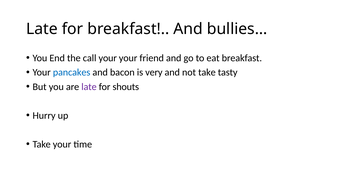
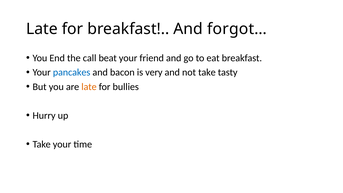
bullies…: bullies… -> forgot…
call your: your -> beat
late at (89, 87) colour: purple -> orange
shouts: shouts -> bullies
